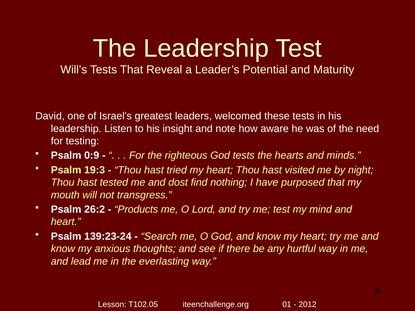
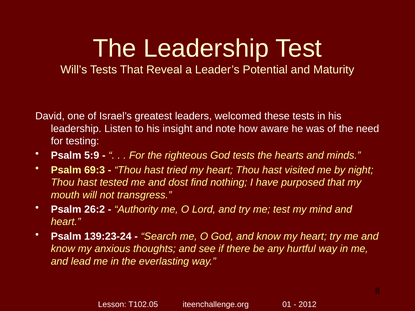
0:9: 0:9 -> 5:9
19:3: 19:3 -> 69:3
Products: Products -> Authority
